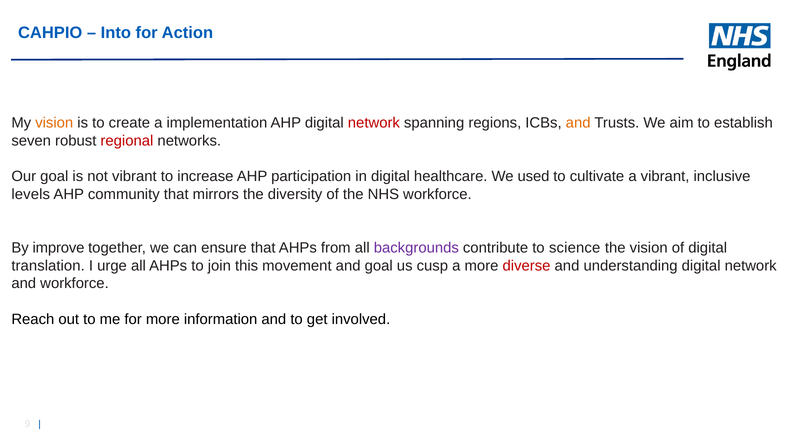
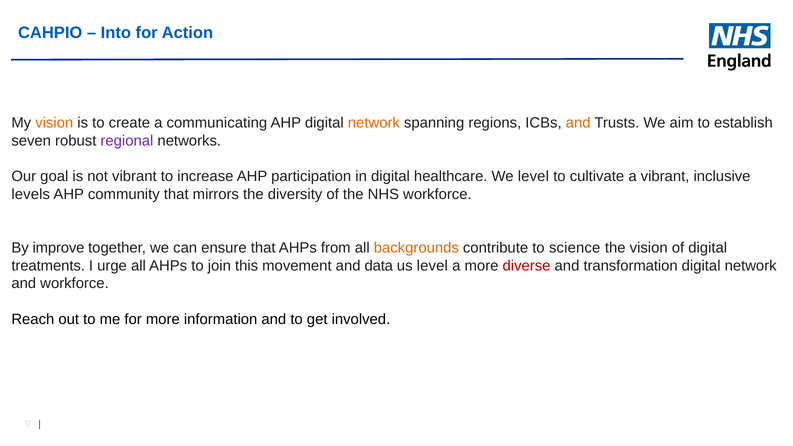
implementation: implementation -> communicating
network at (374, 123) colour: red -> orange
regional colour: red -> purple
We used: used -> level
backgrounds colour: purple -> orange
translation: translation -> treatments
and goal: goal -> data
us cusp: cusp -> level
understanding: understanding -> transformation
